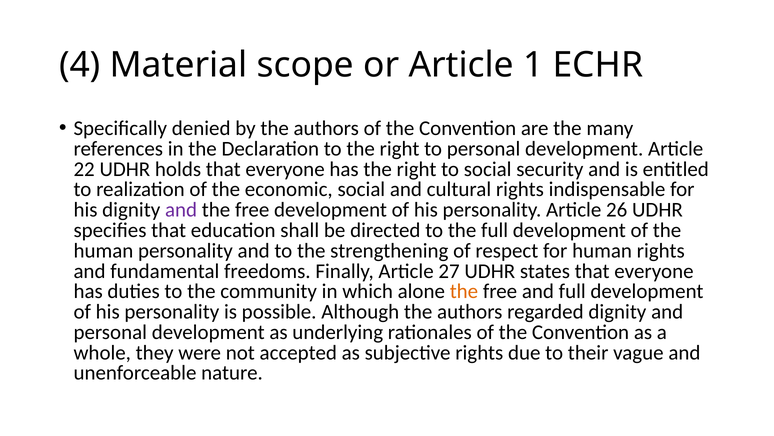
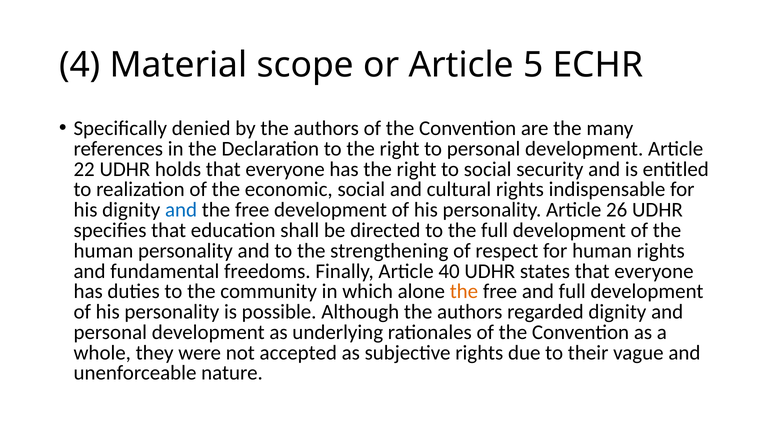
1: 1 -> 5
and at (181, 210) colour: purple -> blue
27: 27 -> 40
